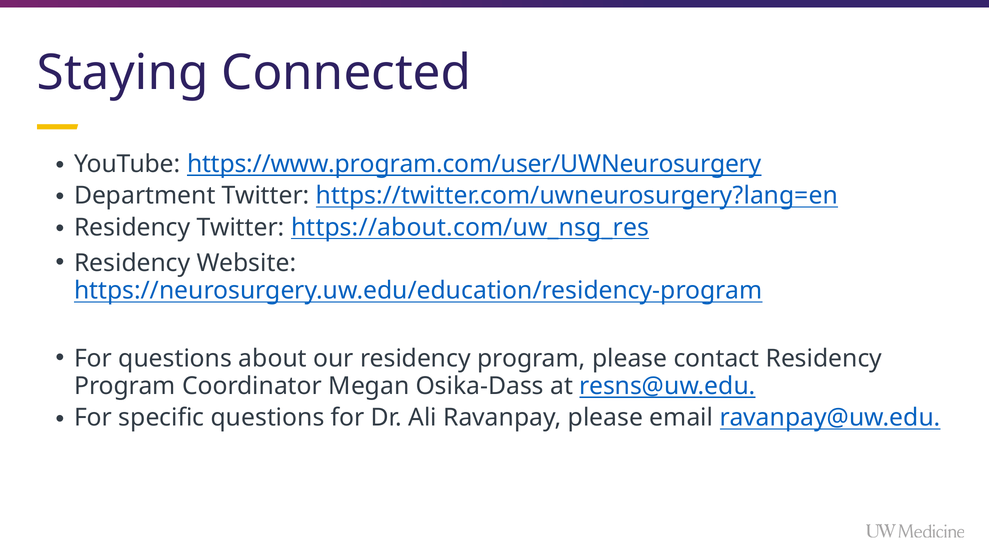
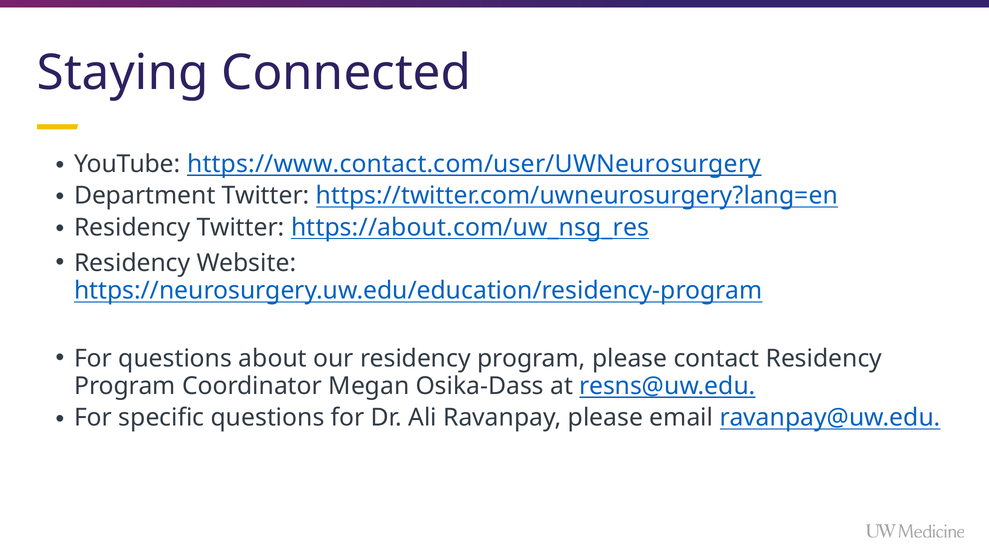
https://www.program.com/user/UWNeurosurgery: https://www.program.com/user/UWNeurosurgery -> https://www.contact.com/user/UWNeurosurgery
